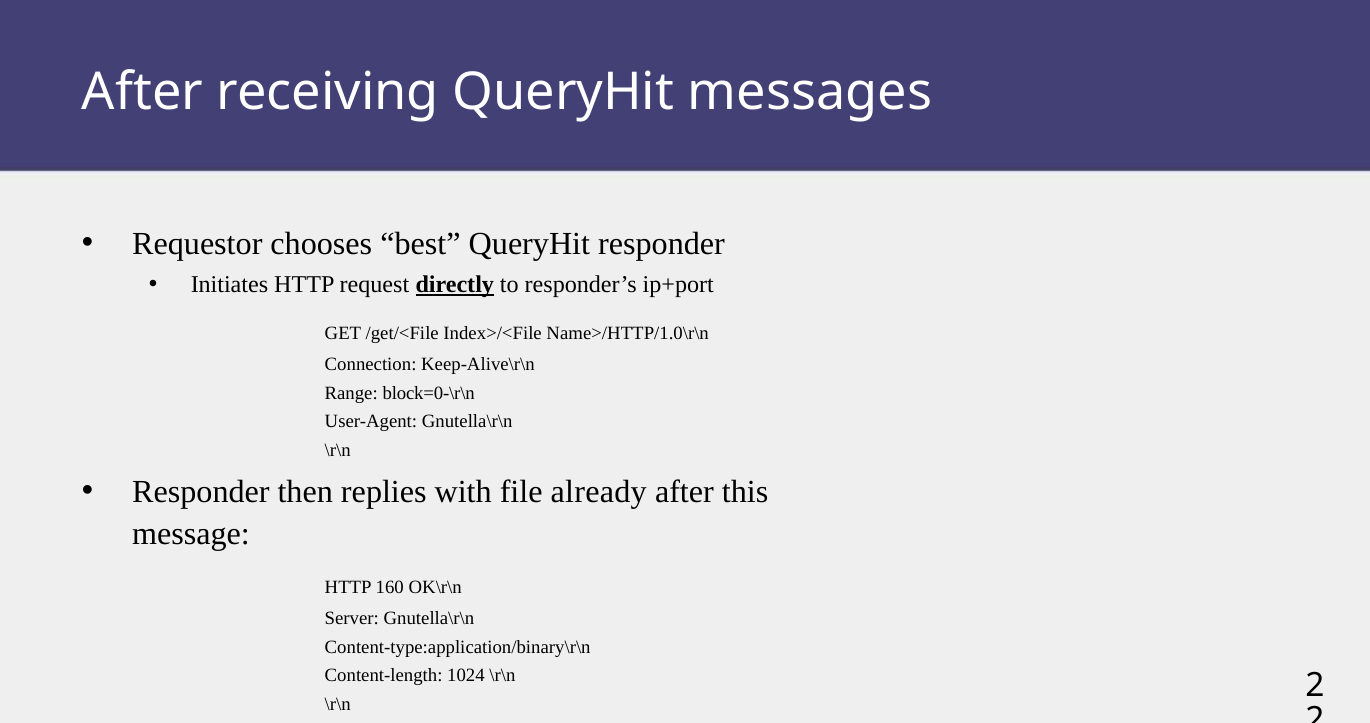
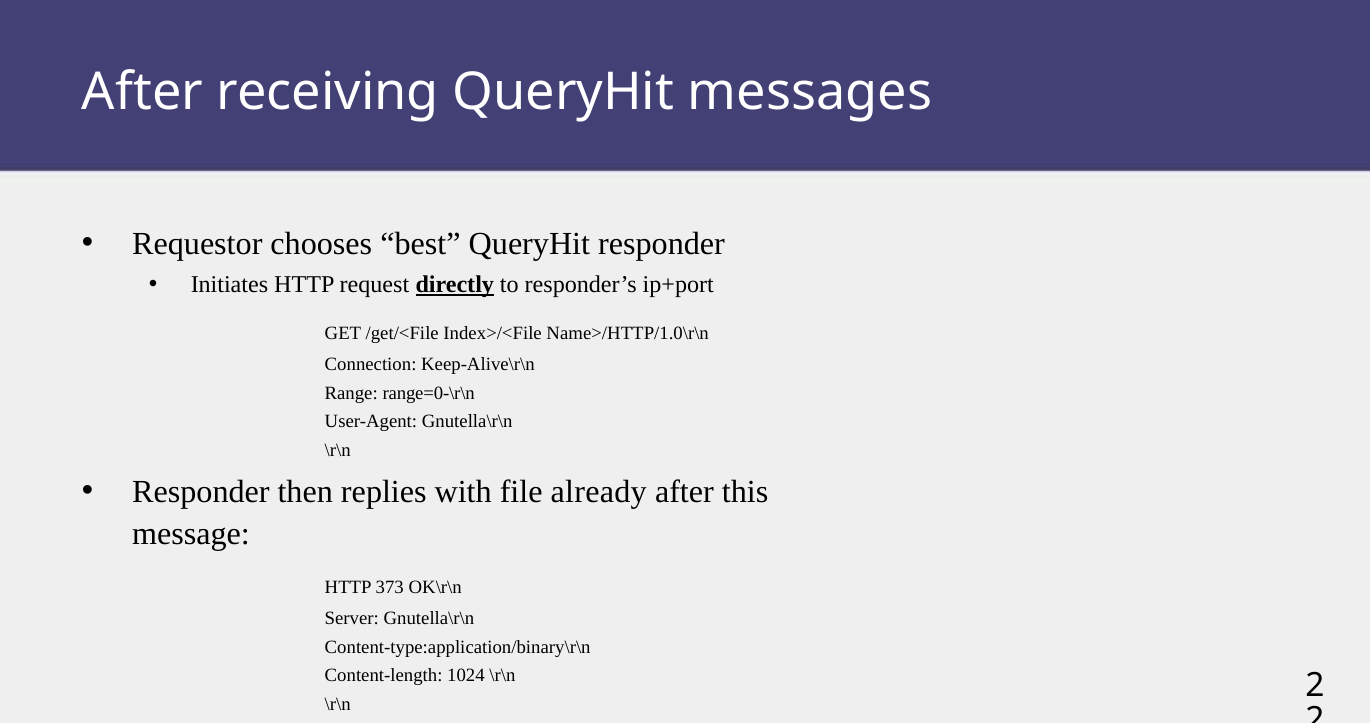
block=0-\r\n: block=0-\r\n -> range=0-\r\n
160: 160 -> 373
